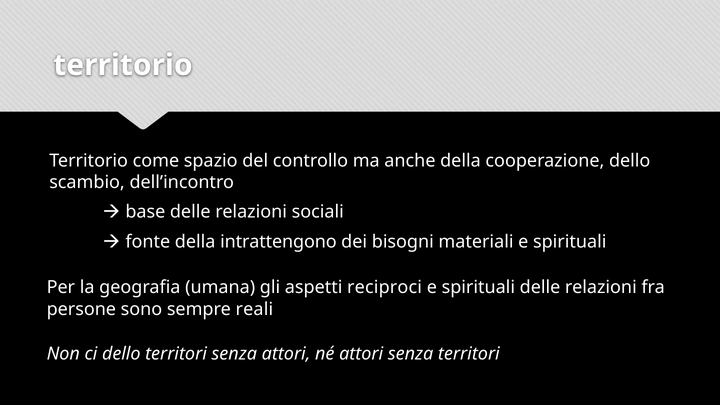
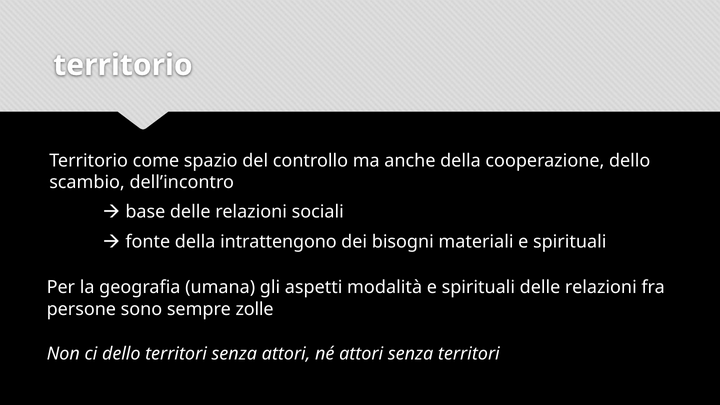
reciproci: reciproci -> modalità
reali: reali -> zolle
